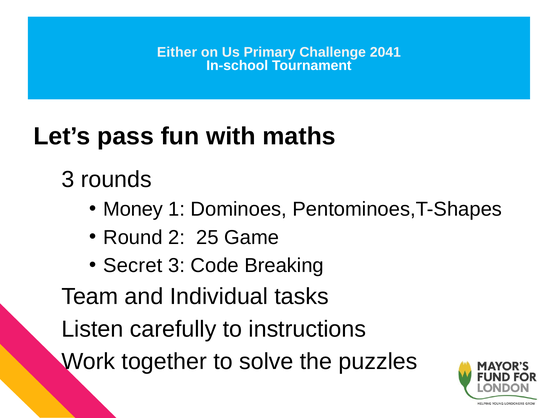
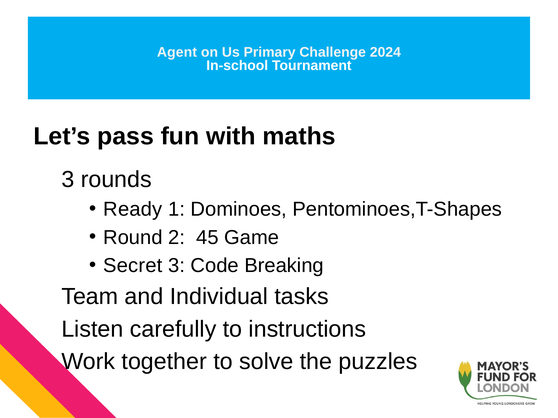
Either: Either -> Agent
2041: 2041 -> 2024
Money: Money -> Ready
25: 25 -> 45
